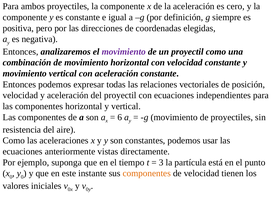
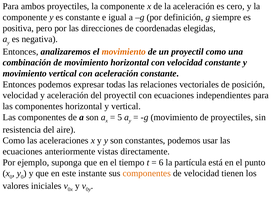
movimiento at (124, 52) colour: purple -> orange
6: 6 -> 5
3: 3 -> 6
